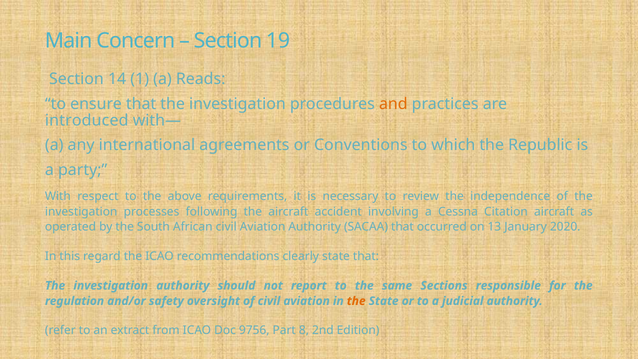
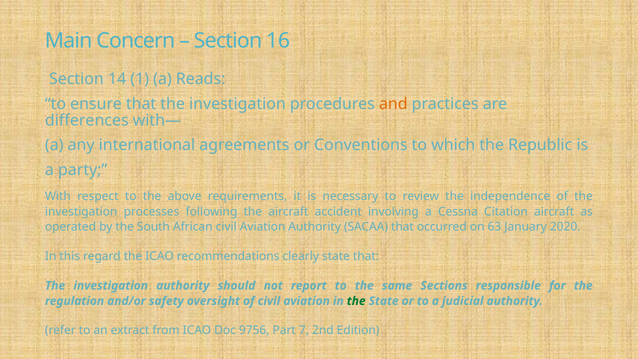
19: 19 -> 16
introduced: introduced -> differences
13: 13 -> 63
the at (356, 301) colour: orange -> green
8: 8 -> 7
